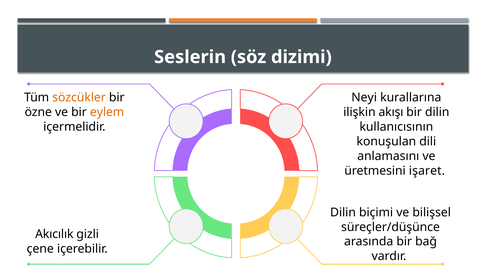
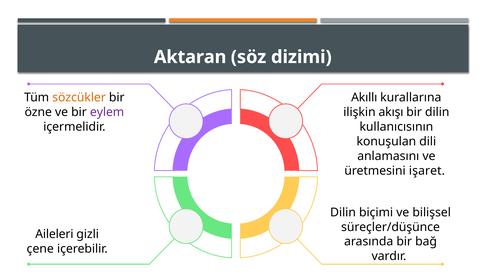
Seslerin: Seslerin -> Aktaran
Neyi: Neyi -> Akıllı
eylem colour: orange -> purple
Akıcılık: Akıcılık -> Aileleri
